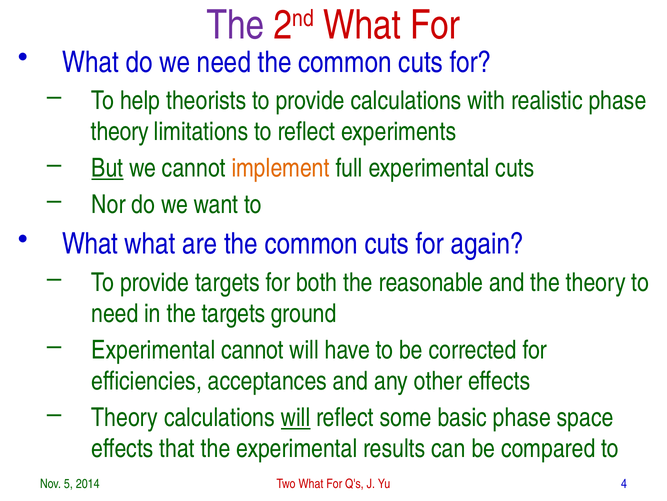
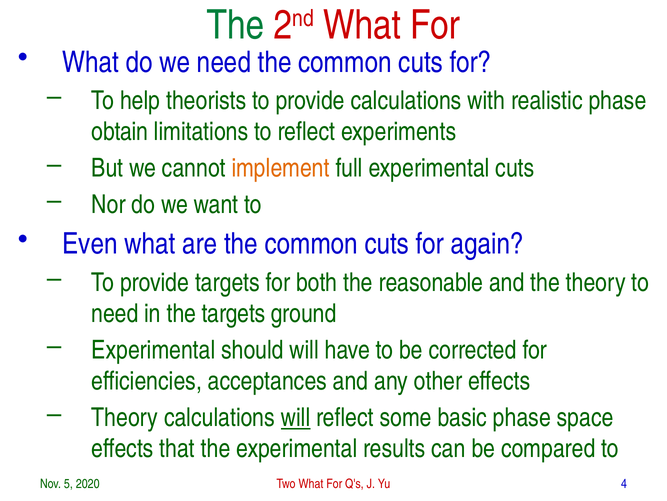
The at (236, 25) colour: purple -> green
theory at (120, 132): theory -> obtain
But underline: present -> none
What at (90, 244): What -> Even
Experimental cannot: cannot -> should
2014: 2014 -> 2020
